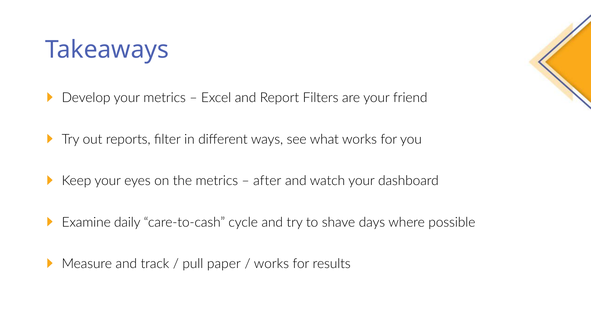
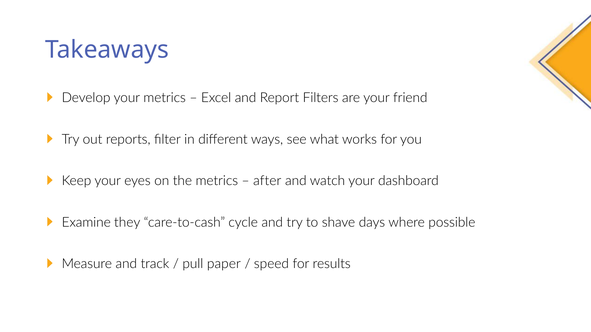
daily: daily -> they
works at (271, 264): works -> speed
